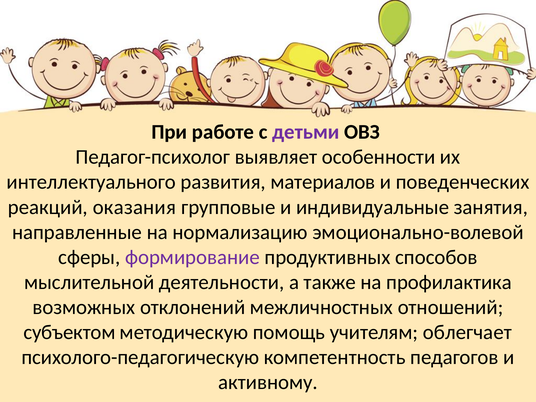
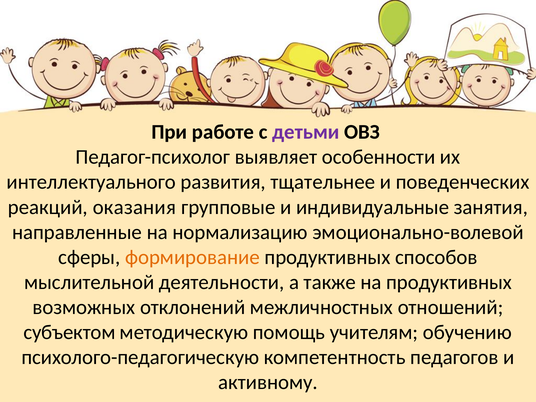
материалов: материалов -> тщательнее
формирование colour: purple -> orange
на профилактика: профилактика -> продуктивных
облегчает: облегчает -> обучению
